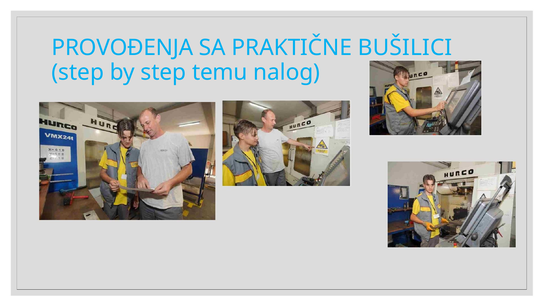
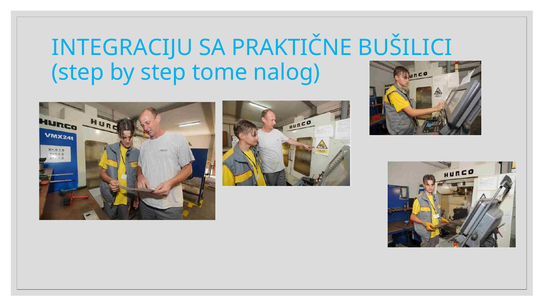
PROVOĐENJA: PROVOĐENJA -> INTEGRACIJU
temu: temu -> tome
